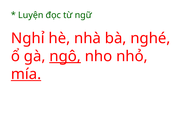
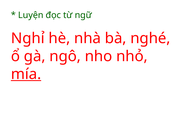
ngô underline: present -> none
